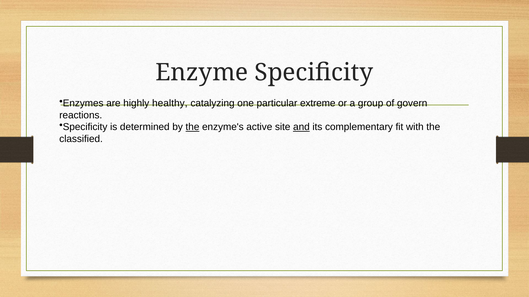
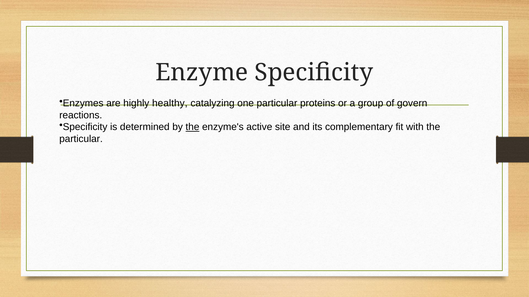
extreme: extreme -> proteins
and underline: present -> none
classified at (81, 139): classified -> particular
